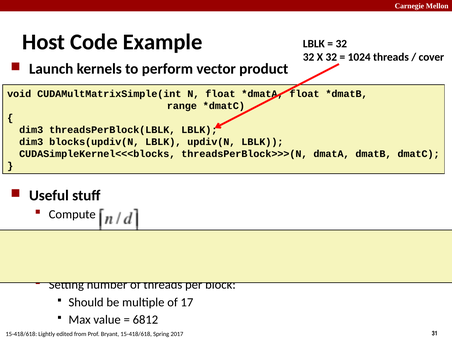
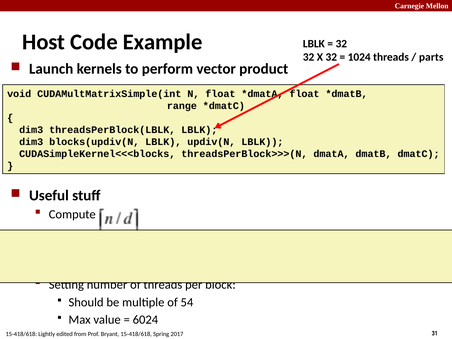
cover: cover -> parts
17: 17 -> 54
6812: 6812 -> 6024
